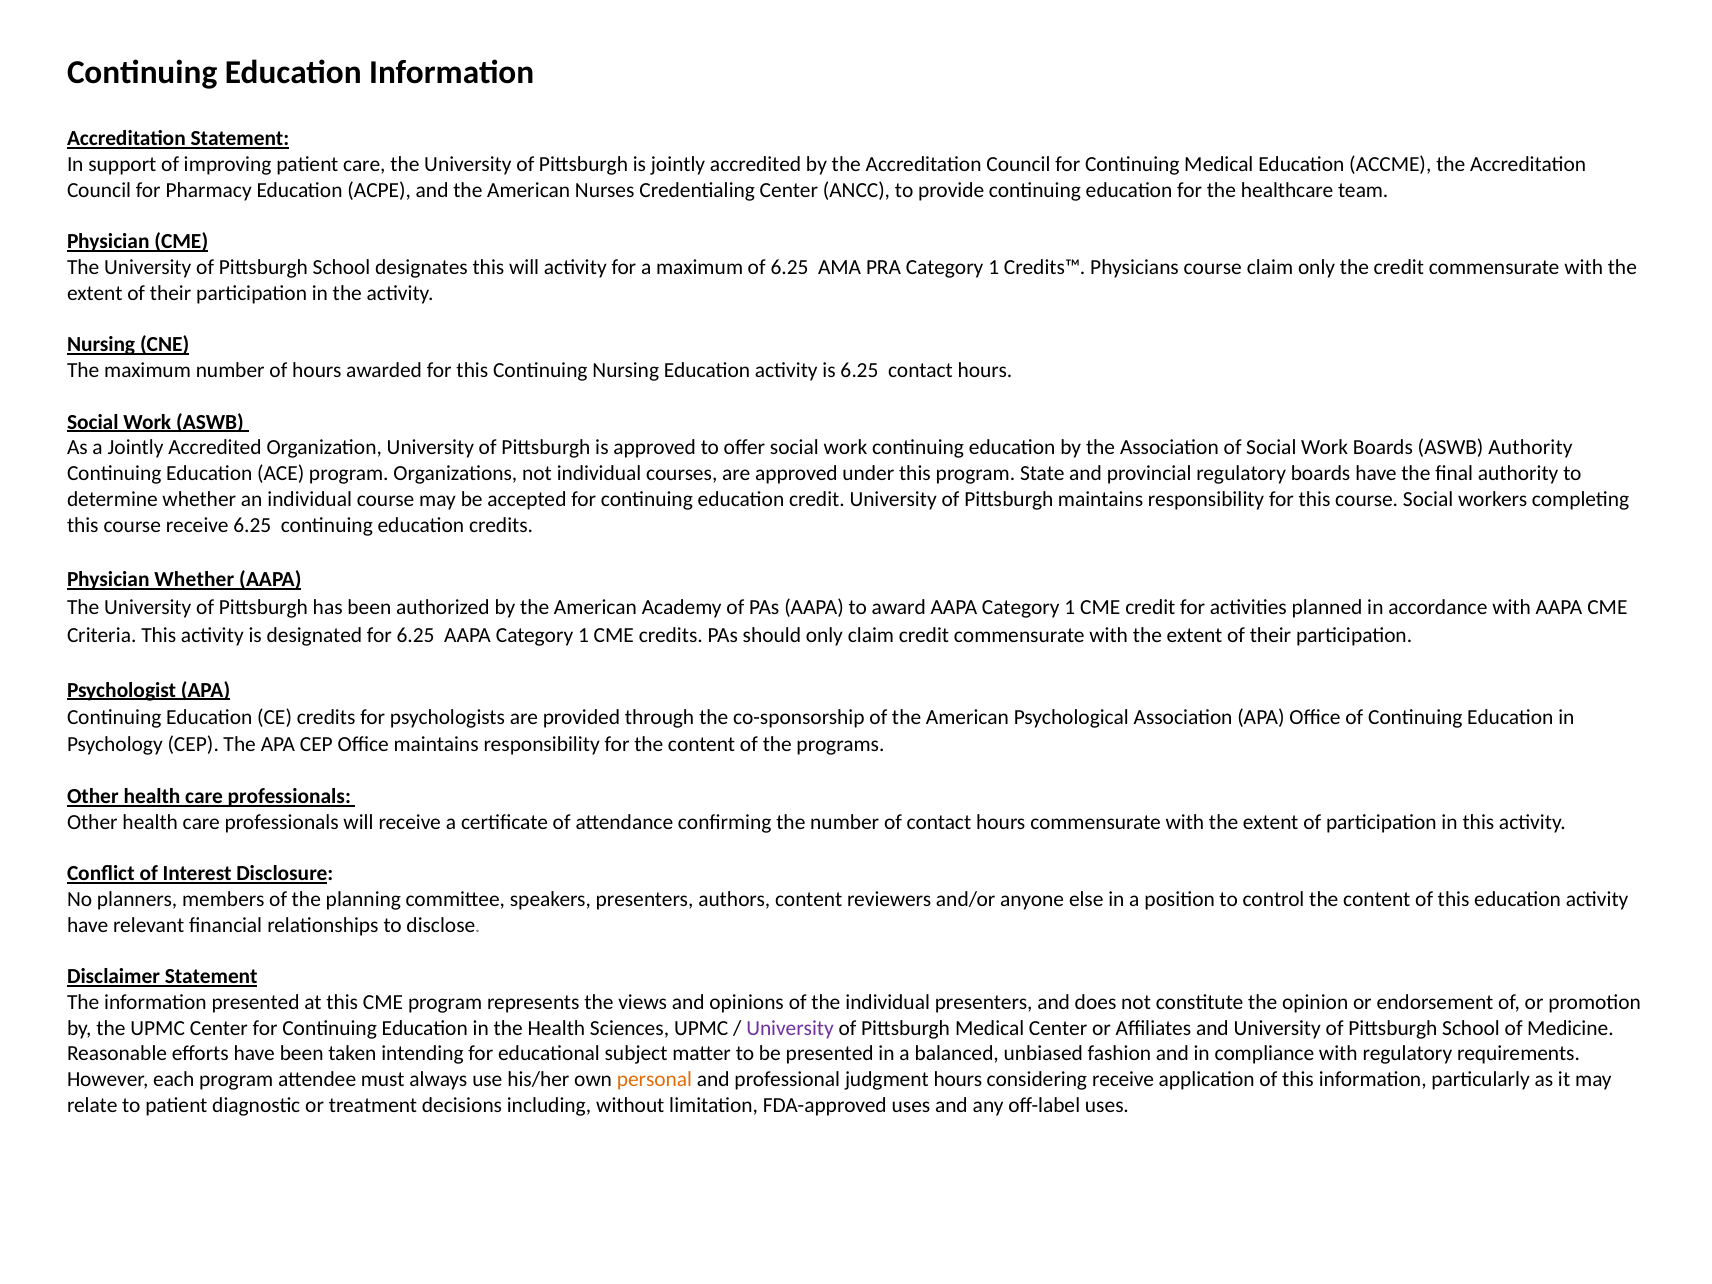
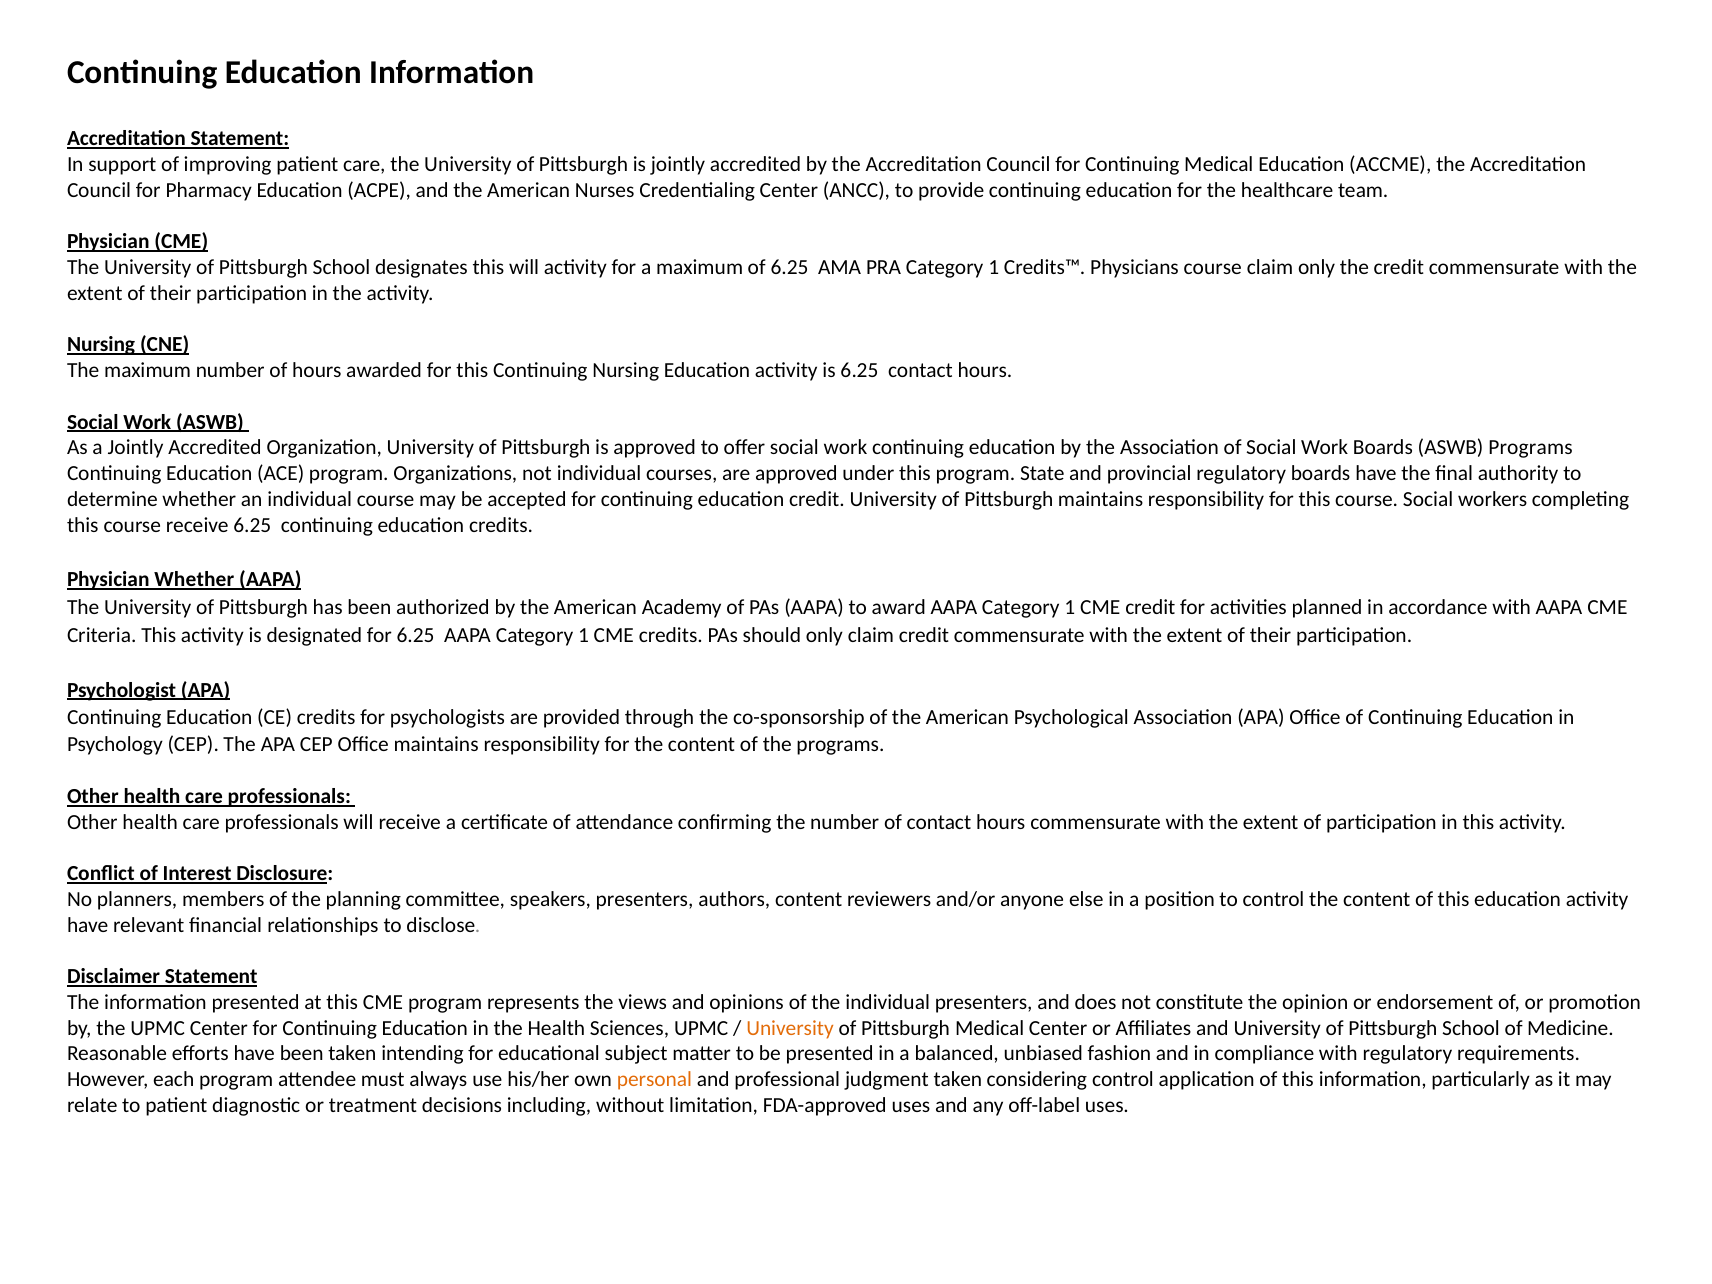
ASWB Authority: Authority -> Programs
University at (790, 1028) colour: purple -> orange
judgment hours: hours -> taken
considering receive: receive -> control
